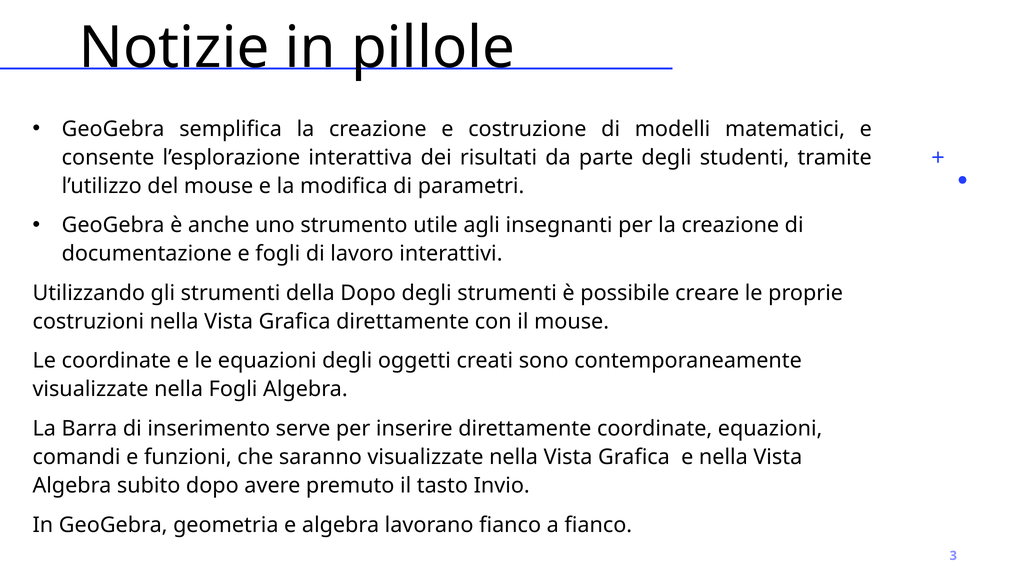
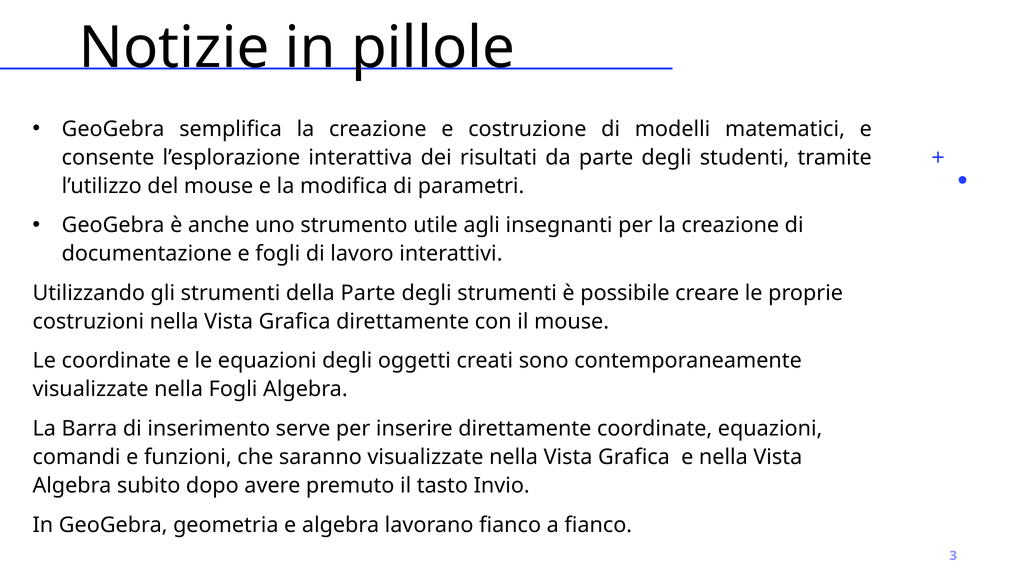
della Dopo: Dopo -> Parte
